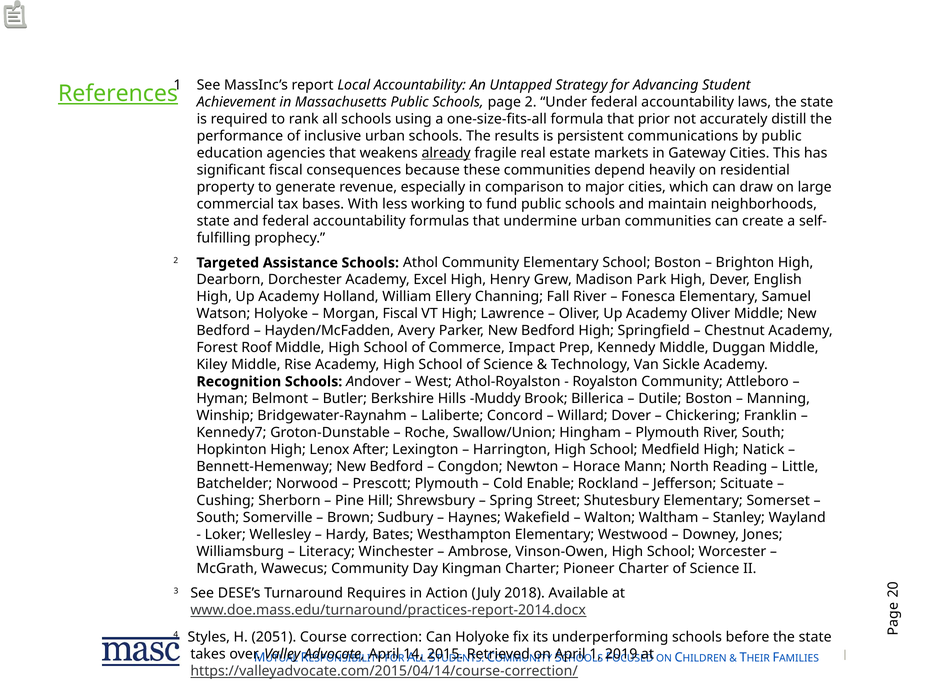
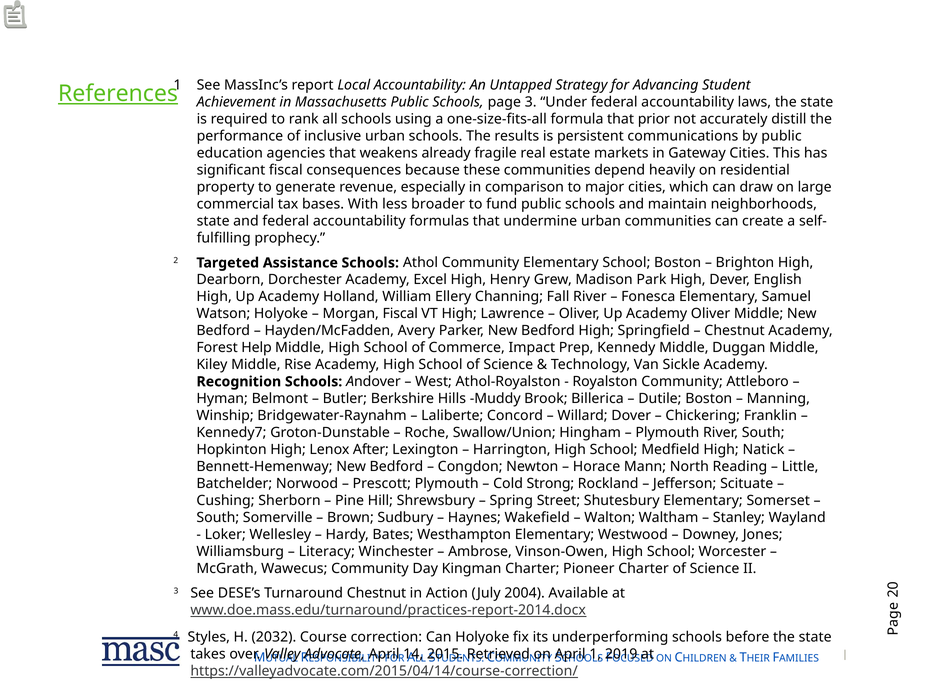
page 2: 2 -> 3
already underline: present -> none
working: working -> broader
Roof: Roof -> Help
Enable: Enable -> Strong
Turnaround Requires: Requires -> Chestnut
2018: 2018 -> 2004
2051: 2051 -> 2032
